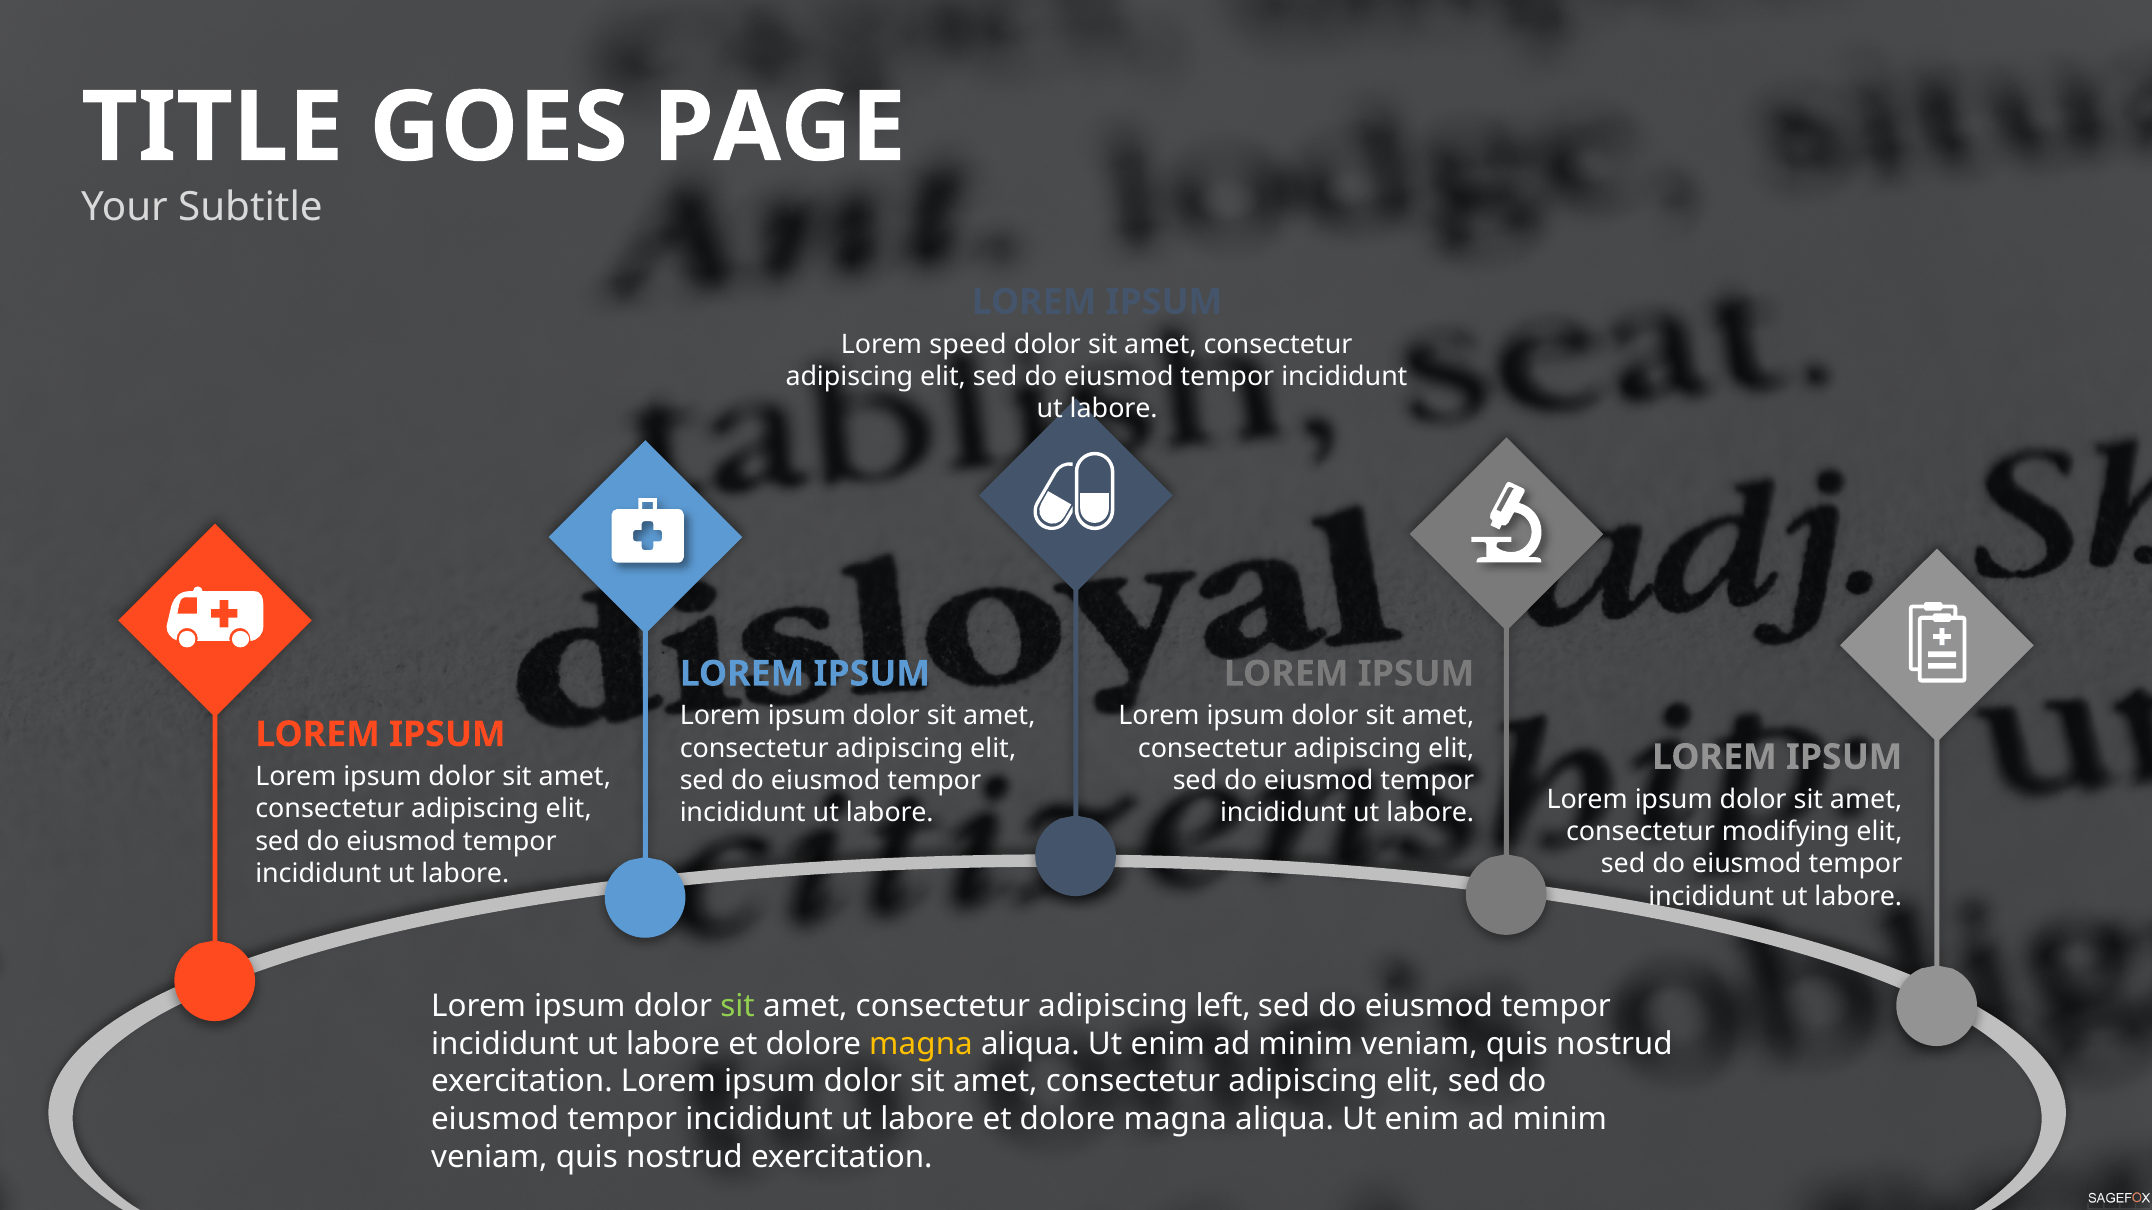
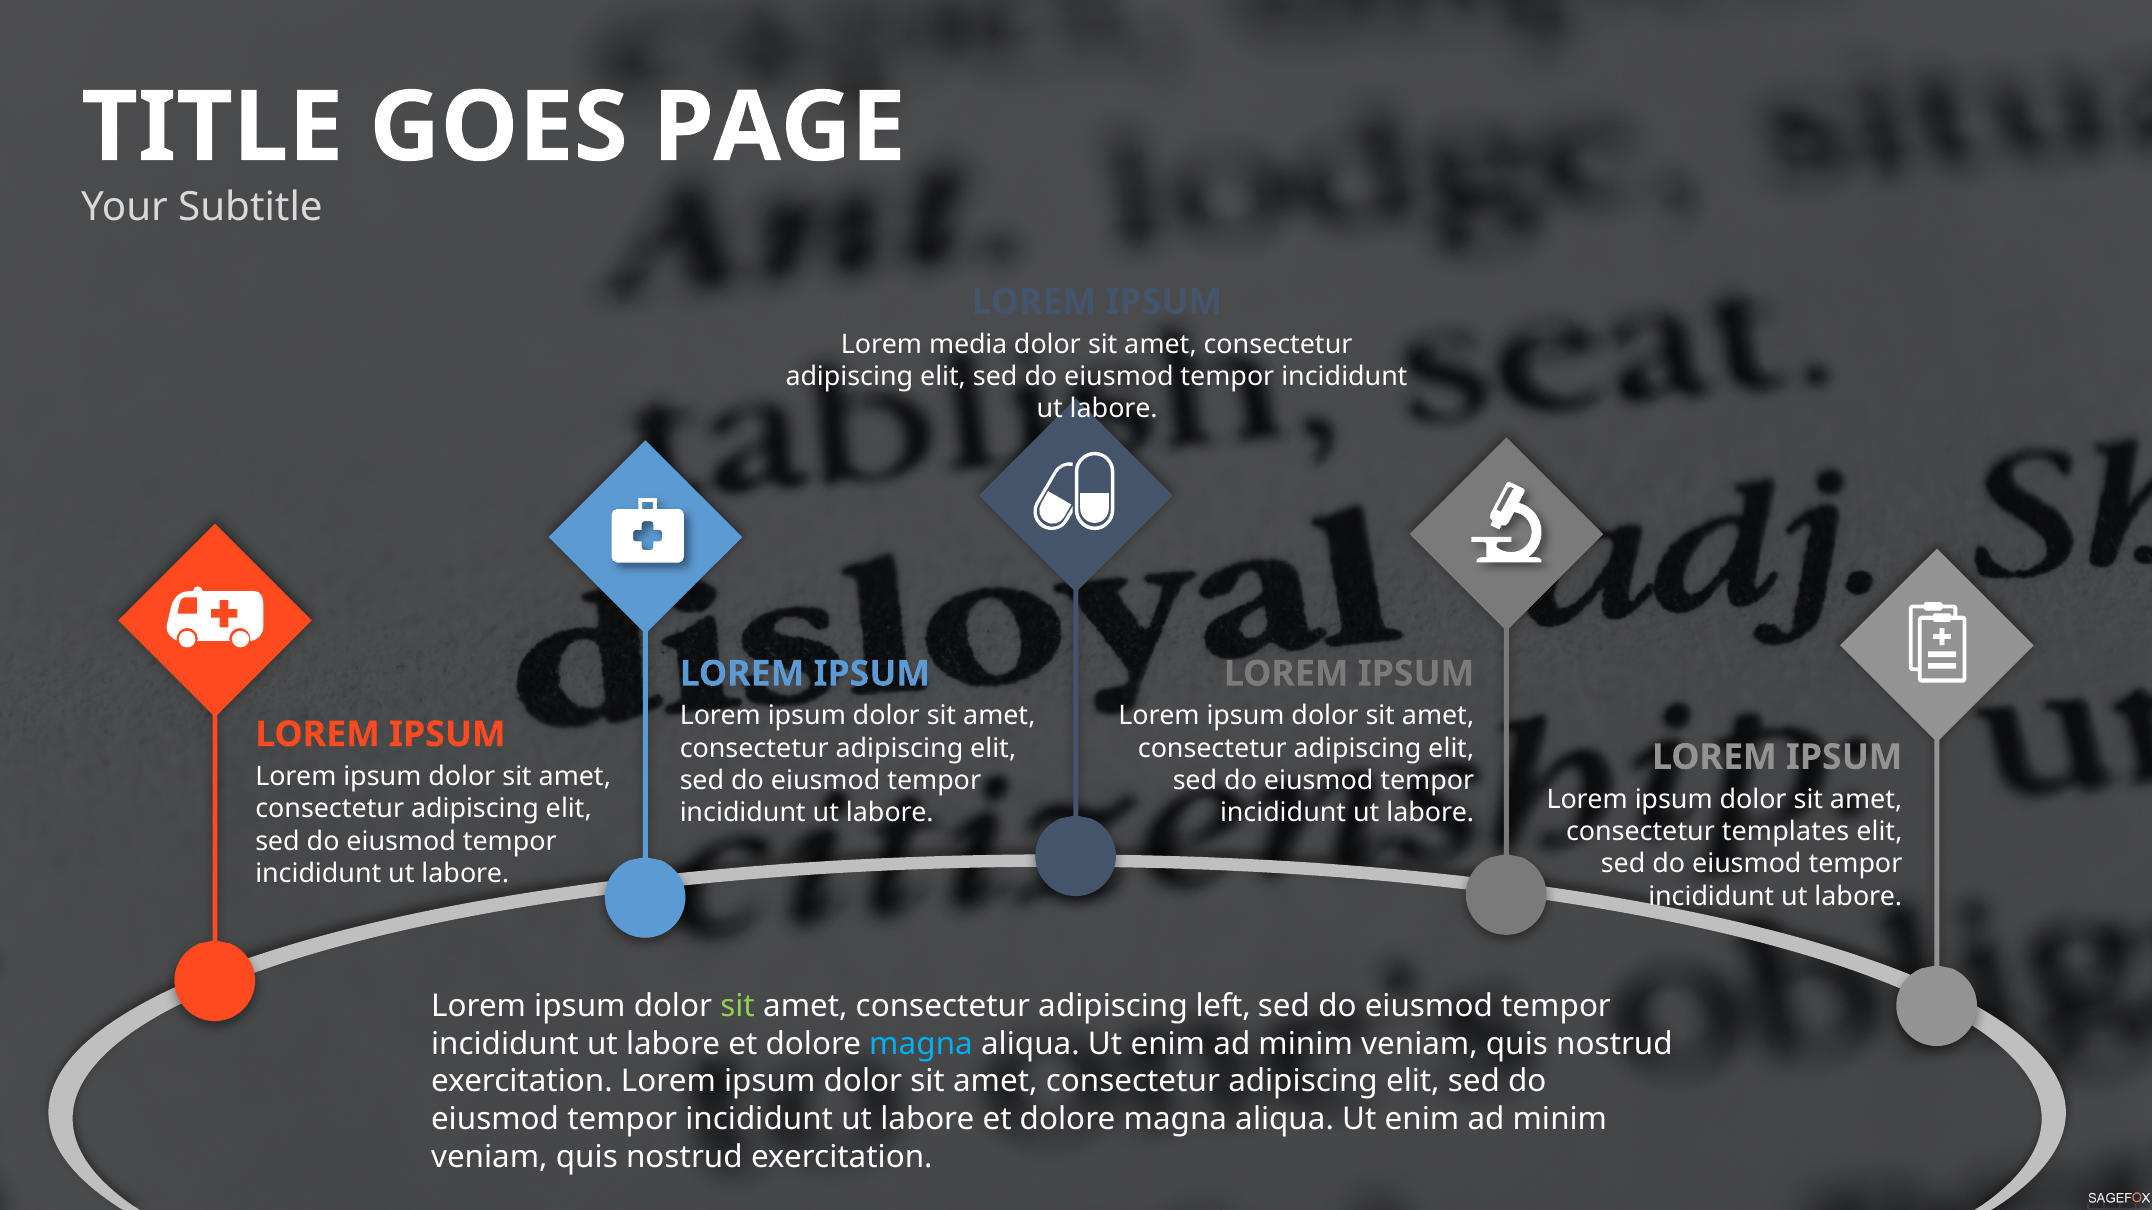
speed: speed -> media
modifying: modifying -> templates
magna at (921, 1044) colour: yellow -> light blue
